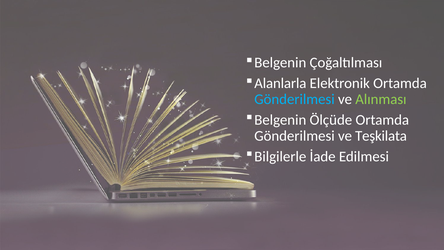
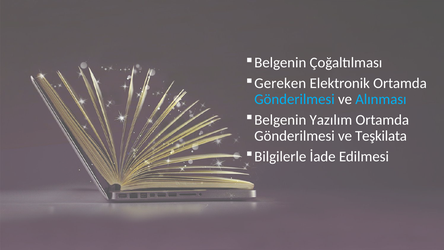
Alanlarla: Alanlarla -> Gereken
Alınması colour: light green -> light blue
Ölçüde: Ölçüde -> Yazılım
